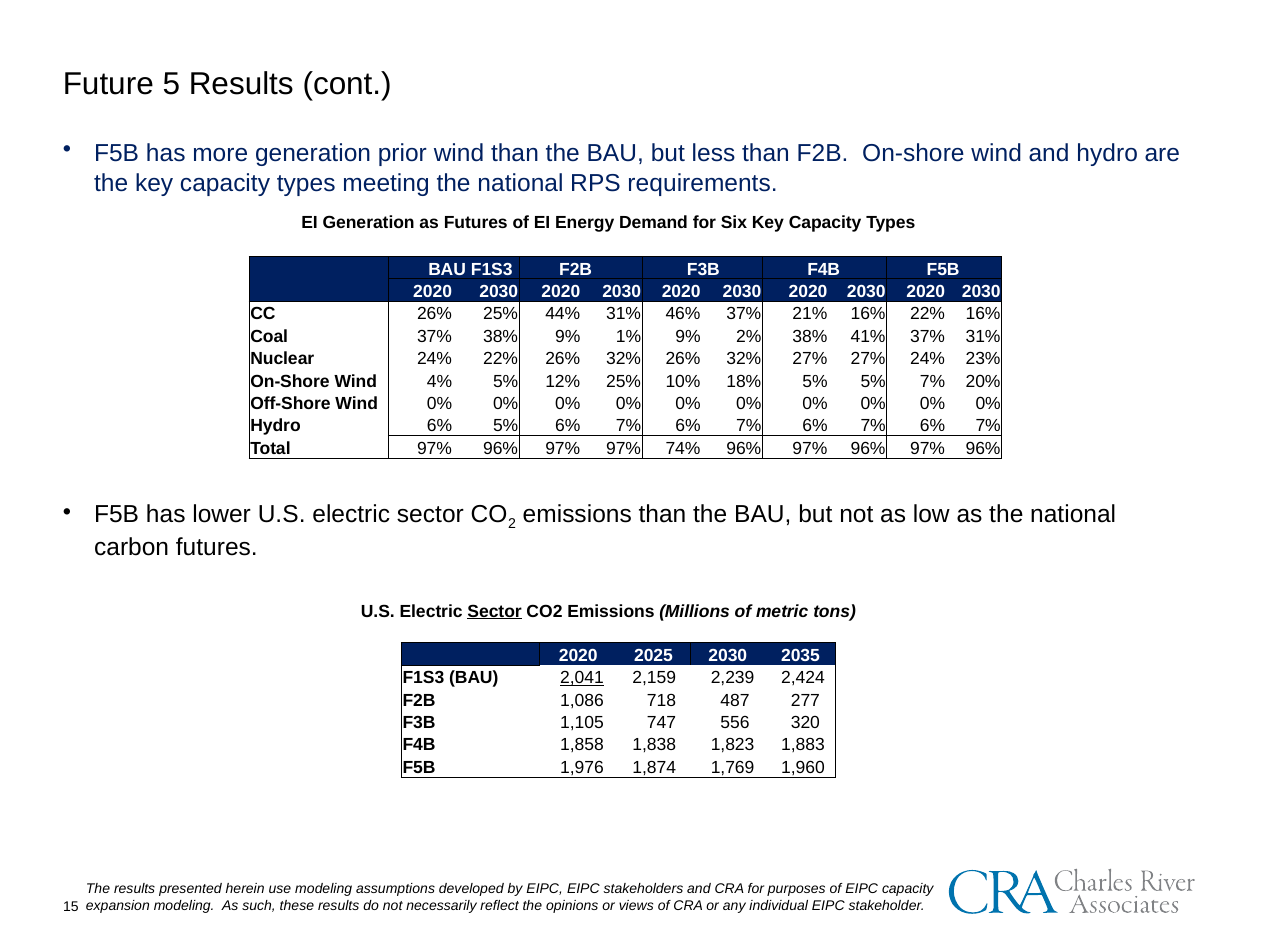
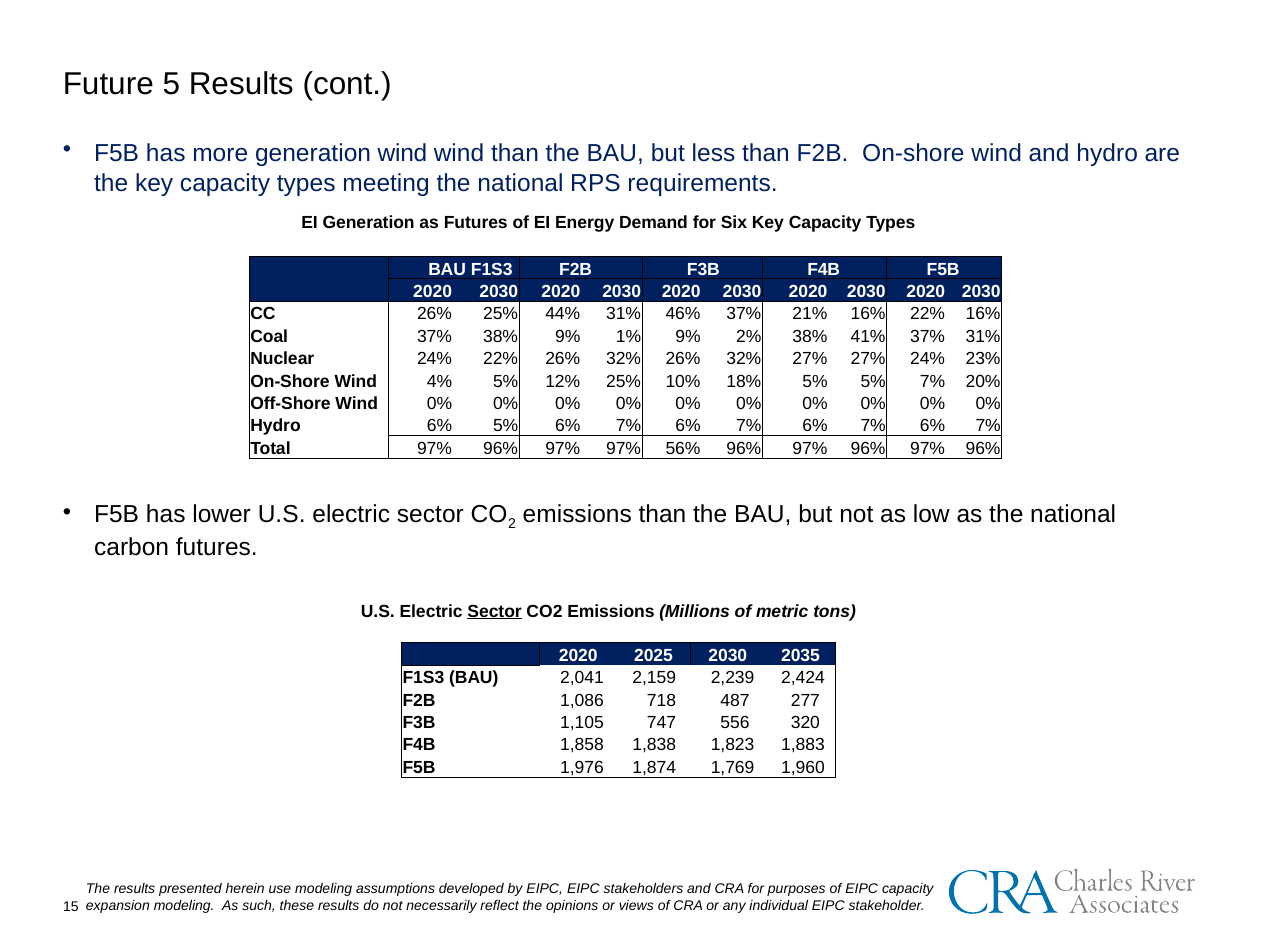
generation prior: prior -> wind
74%: 74% -> 56%
2,041 underline: present -> none
